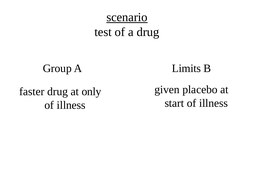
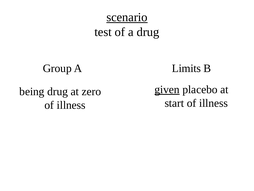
given underline: none -> present
faster: faster -> being
only: only -> zero
